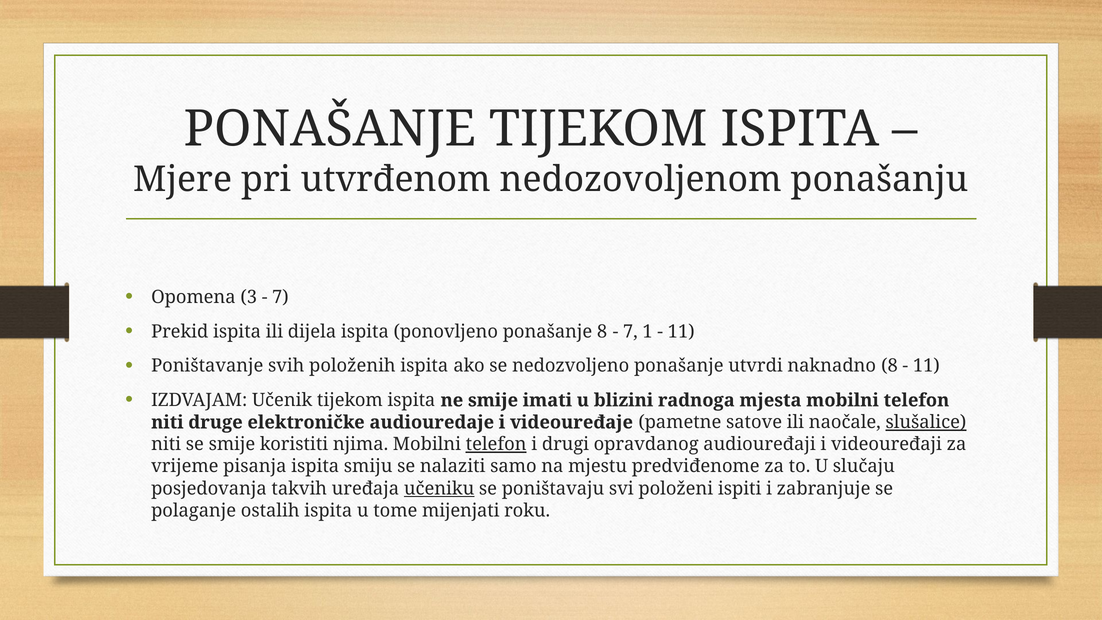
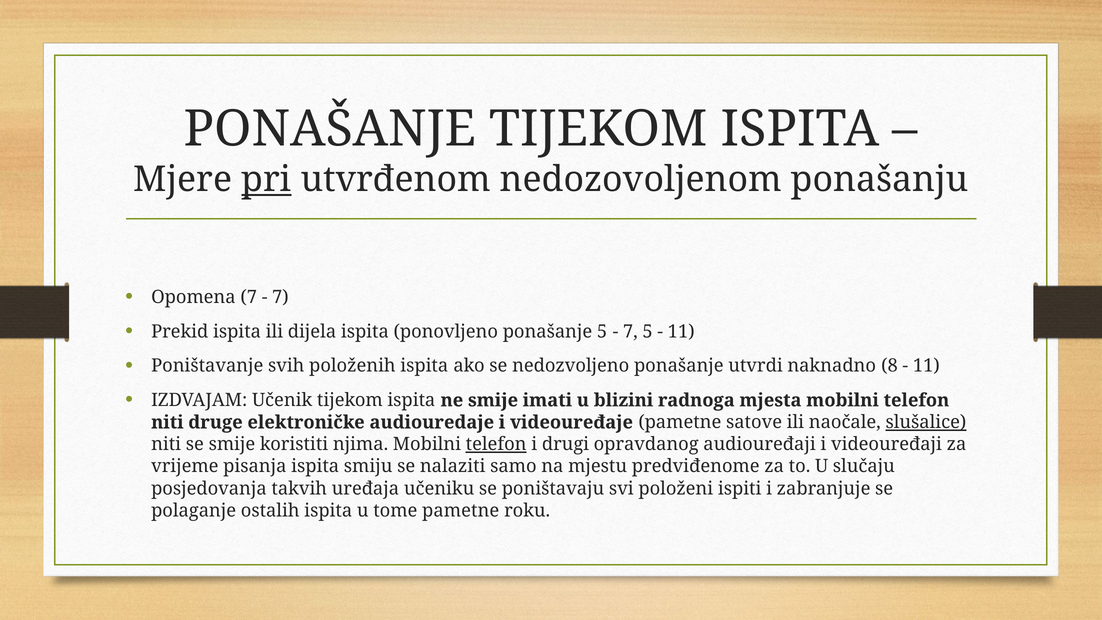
pri underline: none -> present
Opomena 3: 3 -> 7
ponašanje 8: 8 -> 5
7 1: 1 -> 5
učeniku underline: present -> none
tome mijenjati: mijenjati -> pametne
